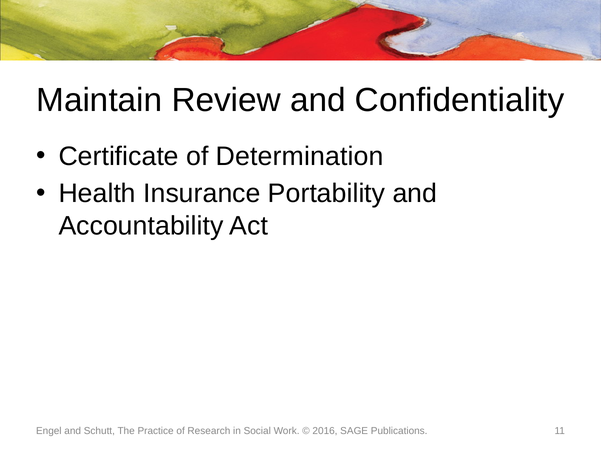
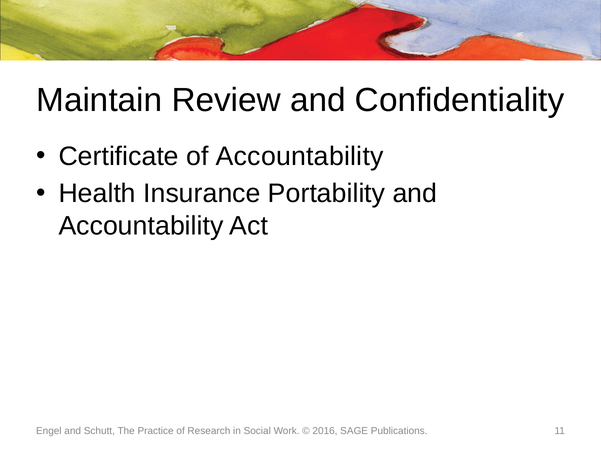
of Determination: Determination -> Accountability
